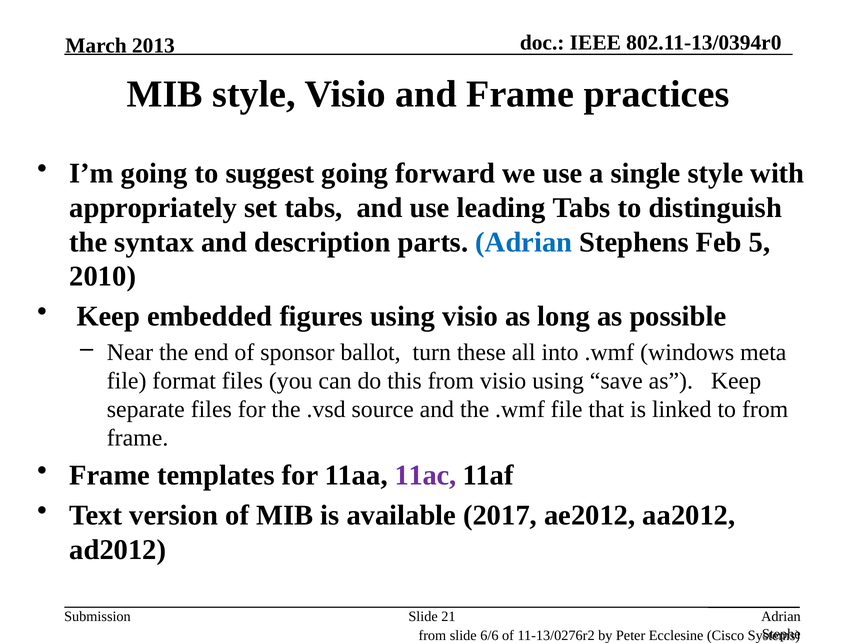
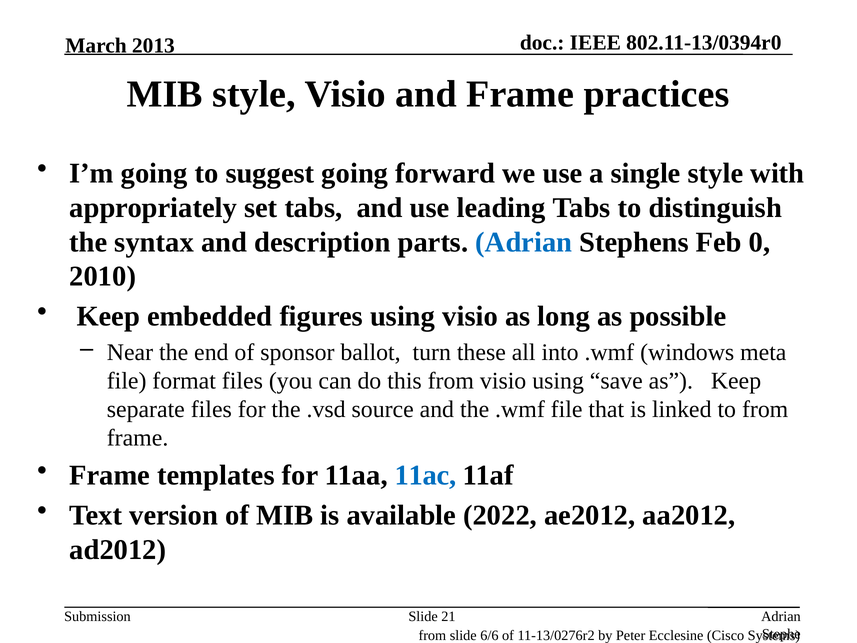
5: 5 -> 0
11ac colour: purple -> blue
2017: 2017 -> 2022
